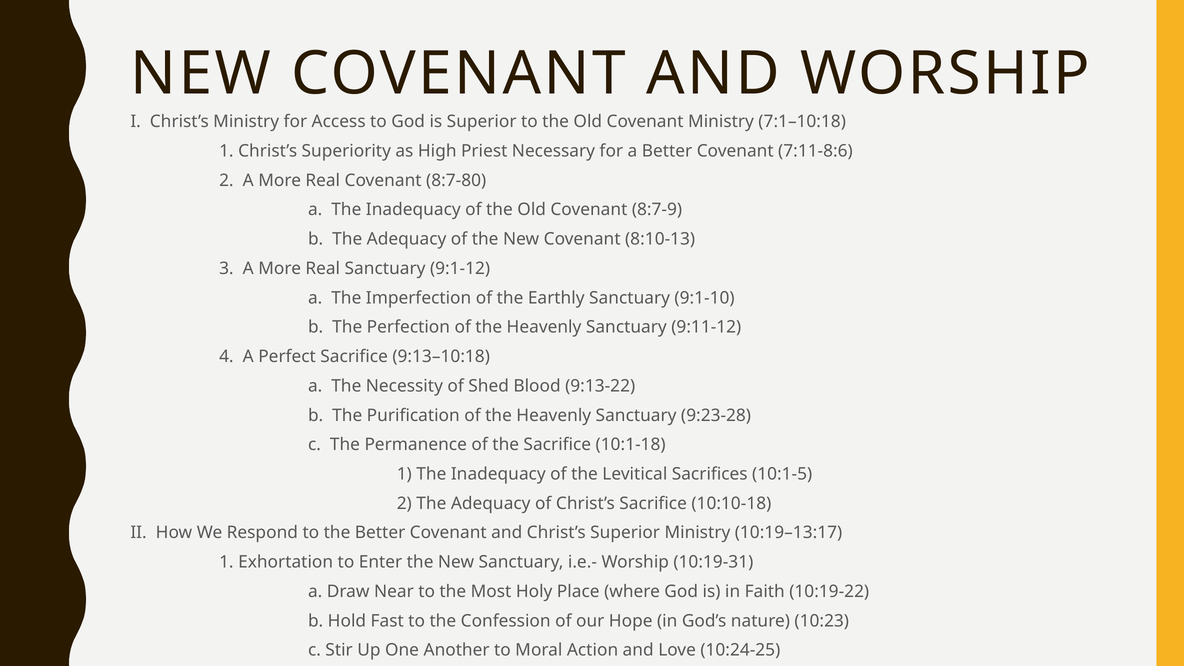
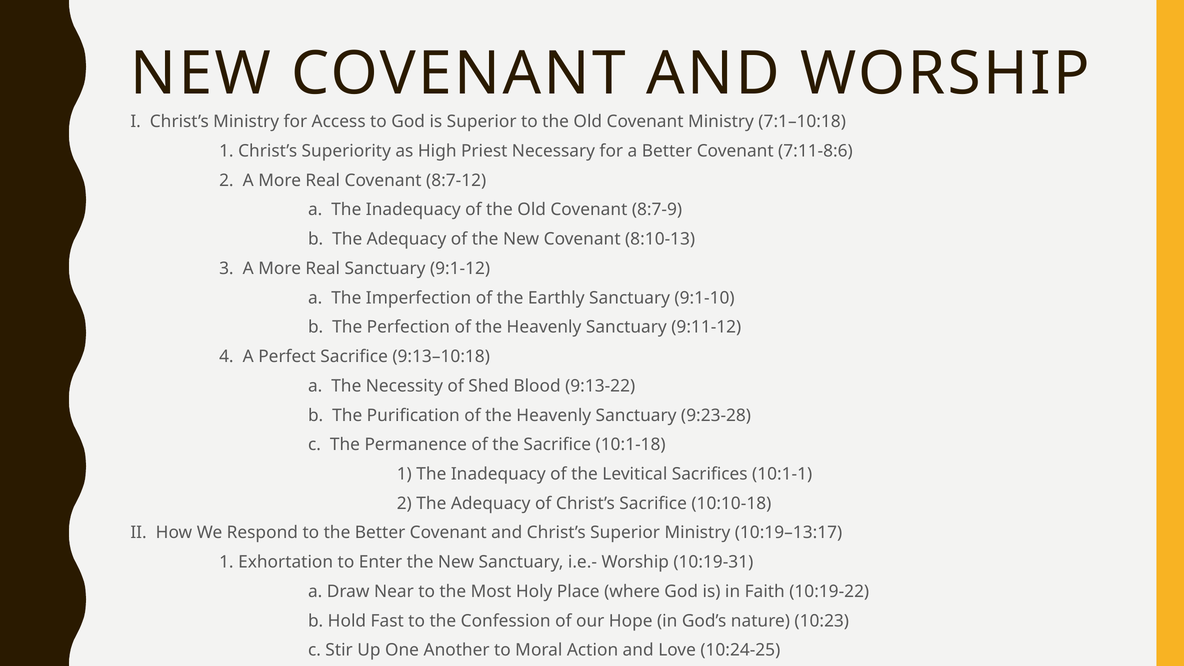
8:7-80: 8:7-80 -> 8:7-12
10:1-5: 10:1-5 -> 10:1-1
